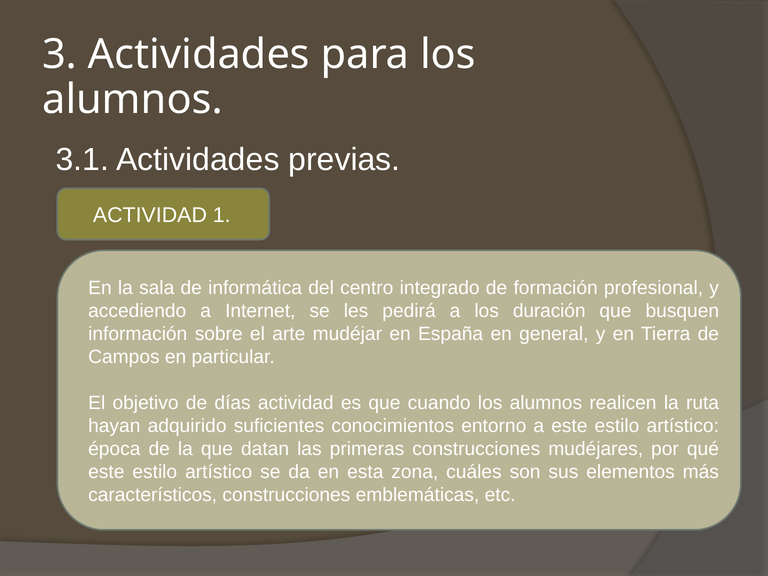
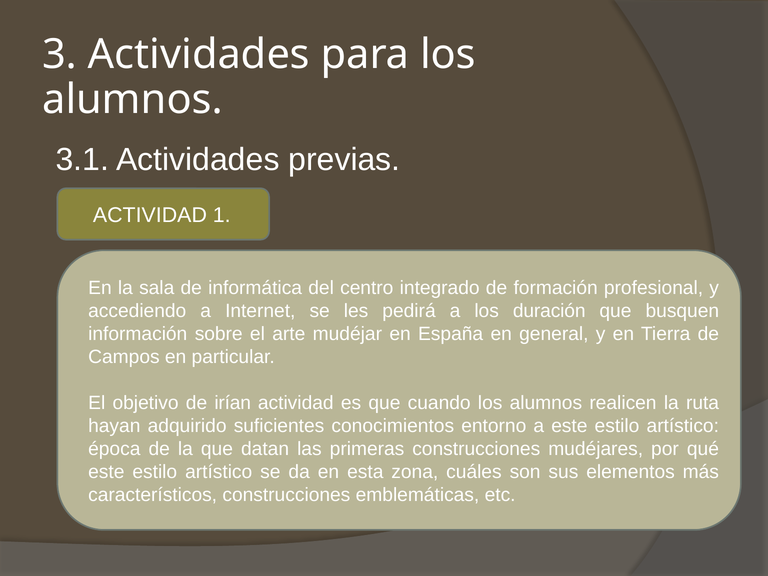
días: días -> irían
